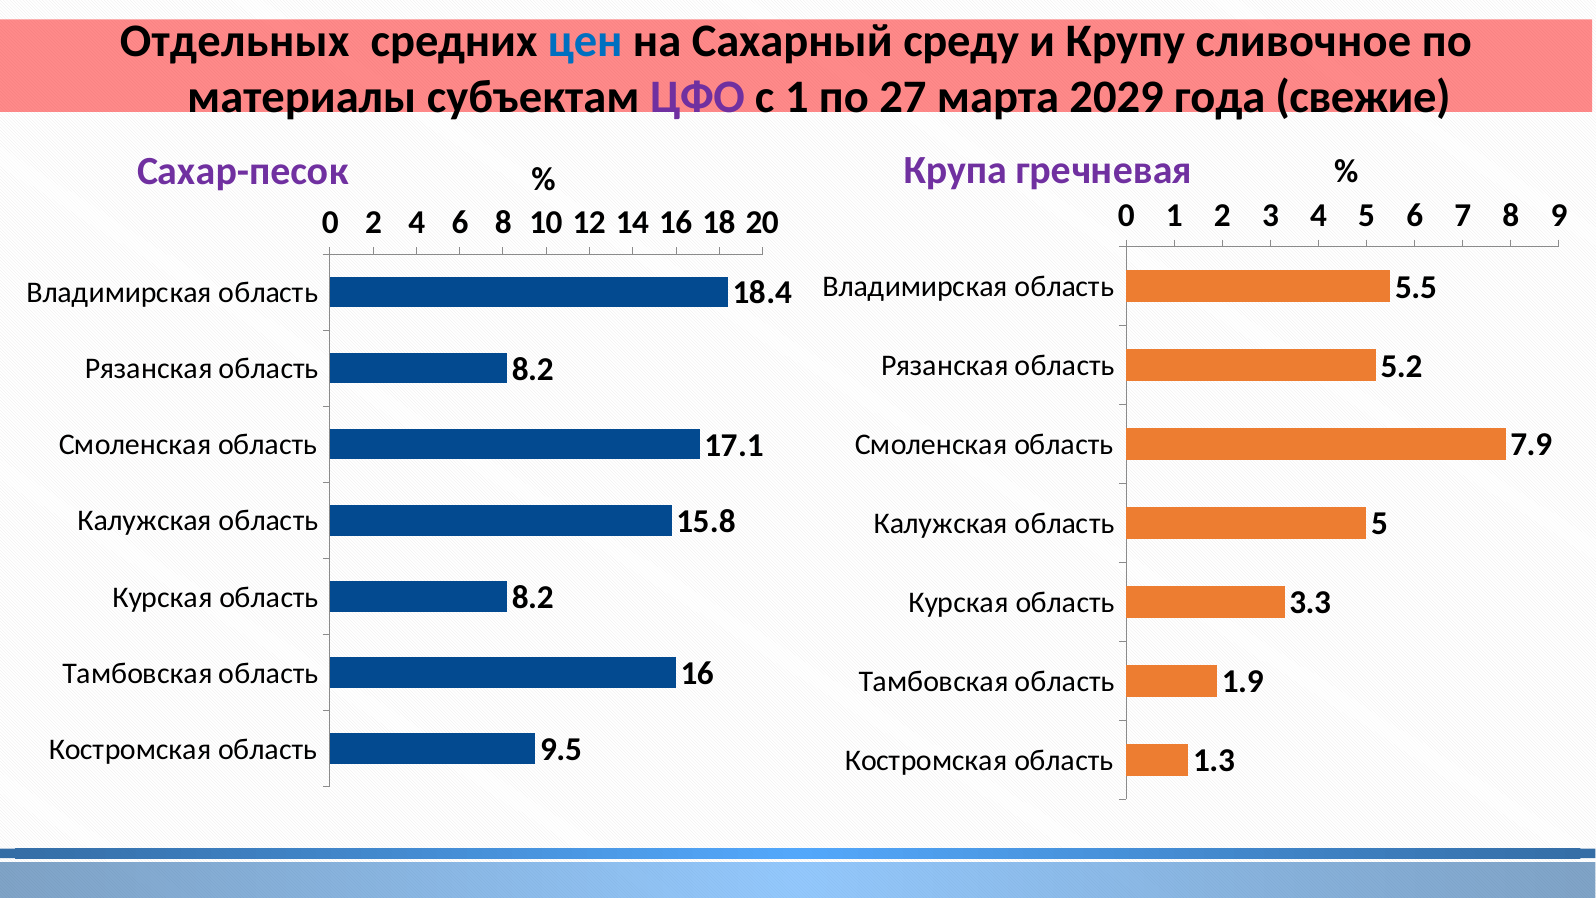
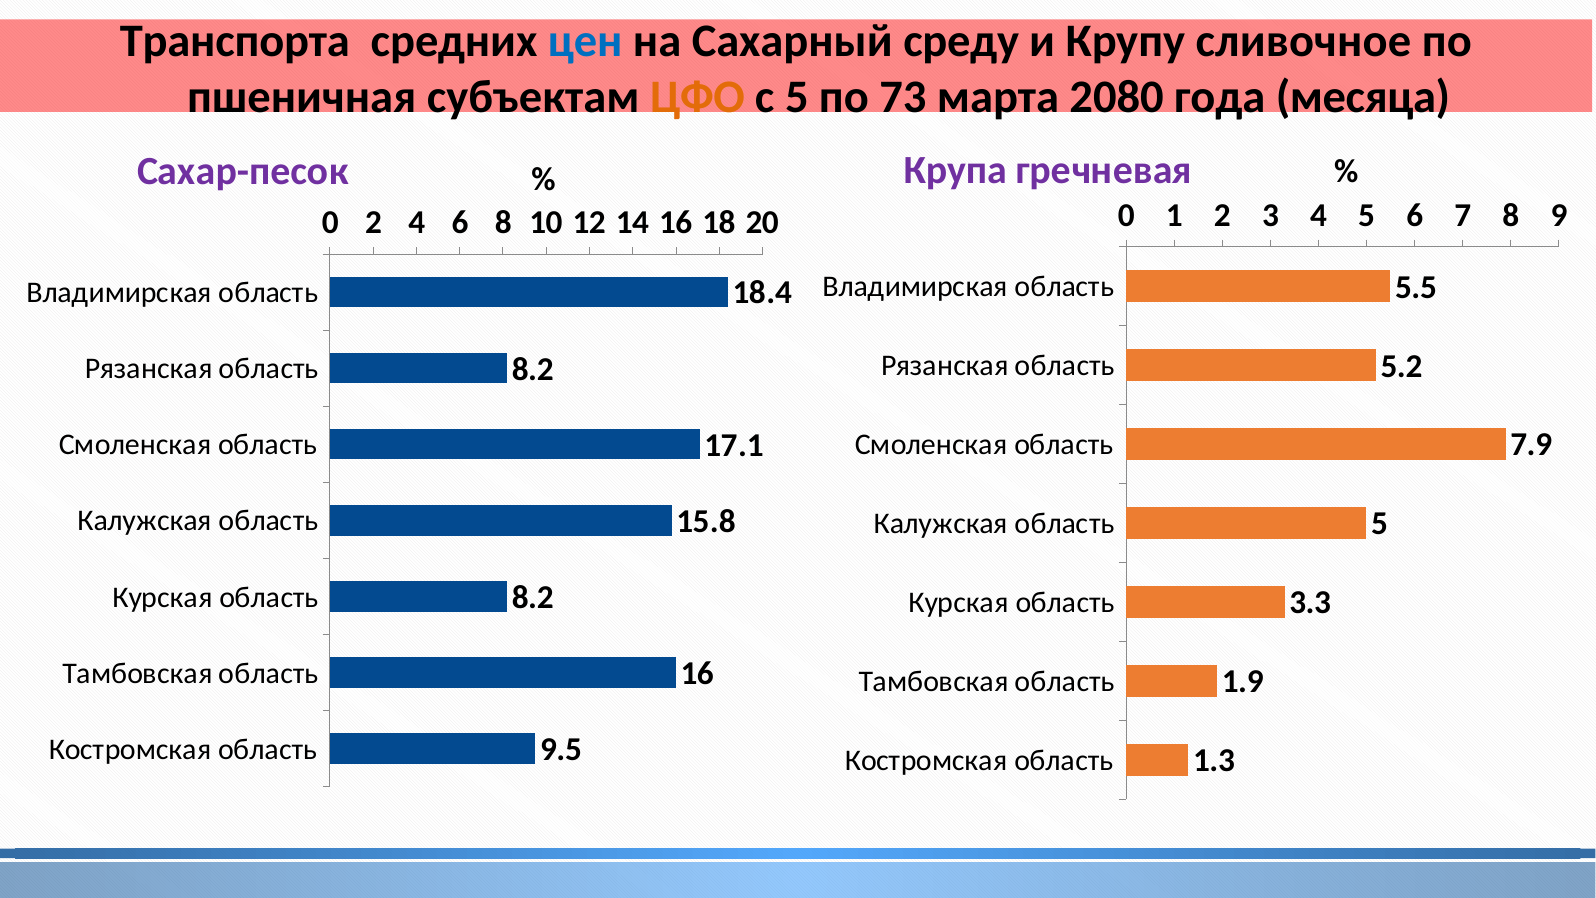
Отдельных: Отдельных -> Транспорта
материалы: материалы -> пшеничная
ЦФО colour: purple -> orange
с 1: 1 -> 5
27: 27 -> 73
2029: 2029 -> 2080
свежие: свежие -> месяца
